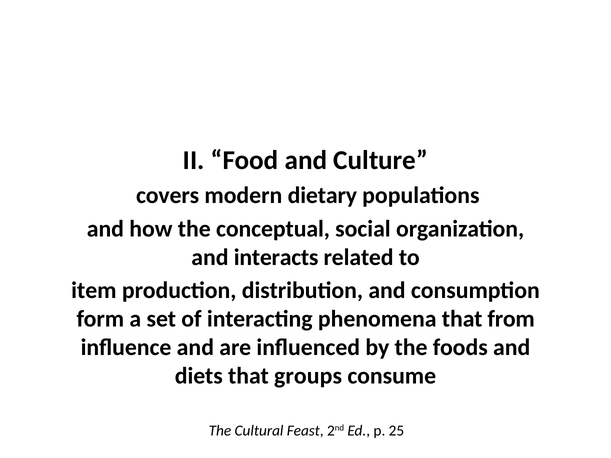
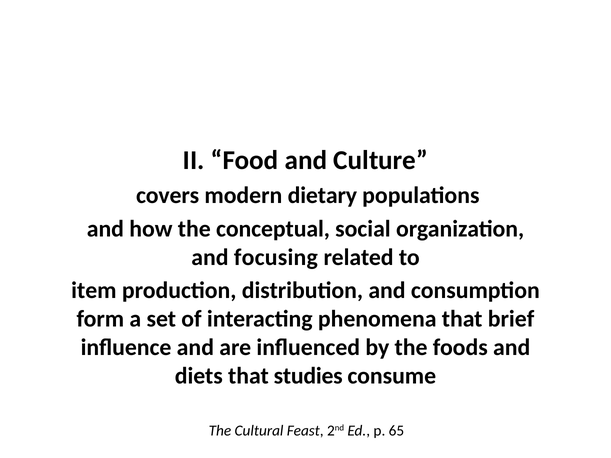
interacts: interacts -> focusing
from: from -> brief
groups: groups -> studies
25: 25 -> 65
